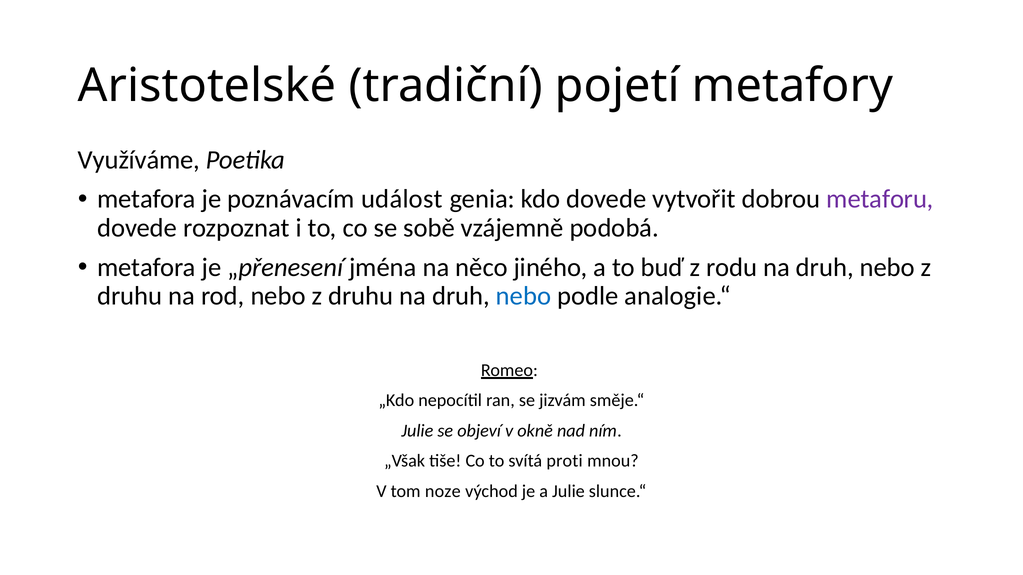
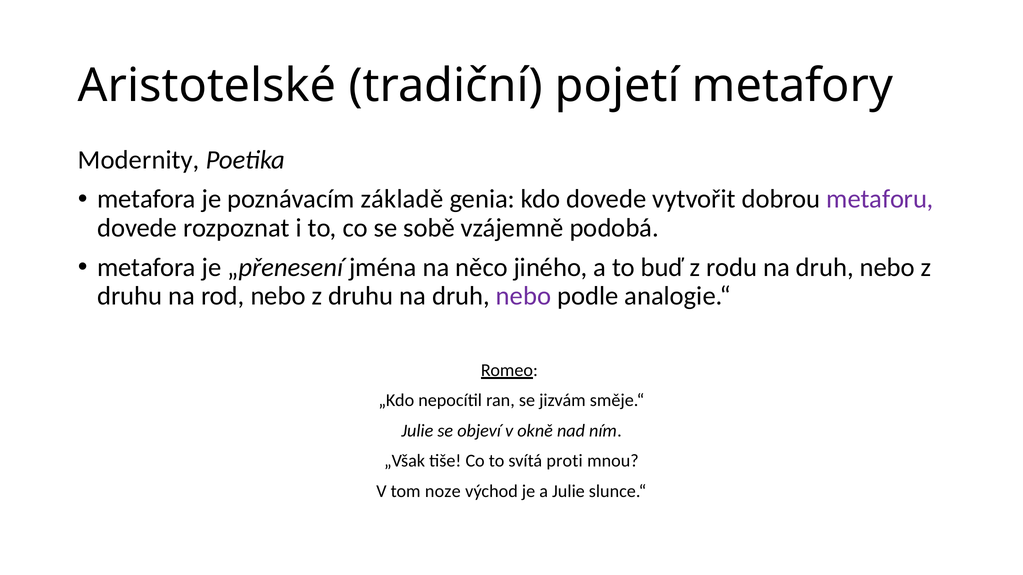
Využíváme: Využíváme -> Modernity
událost: událost -> základě
nebo at (524, 296) colour: blue -> purple
